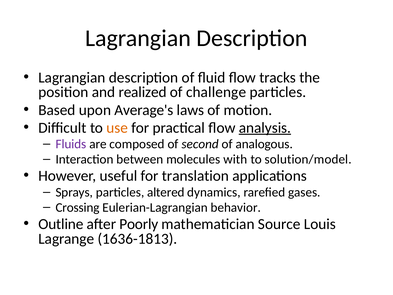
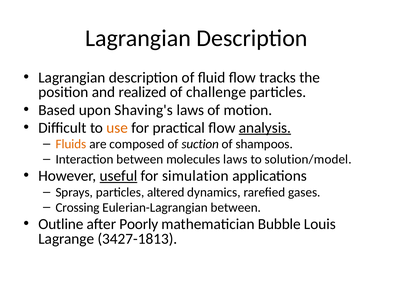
Average's: Average's -> Shaving's
Fluids colour: purple -> orange
second: second -> suction
analogous: analogous -> shampoos
molecules with: with -> laws
useful underline: none -> present
translation: translation -> simulation
Eulerian-Lagrangian behavior: behavior -> between
Source: Source -> Bubble
1636-1813: 1636-1813 -> 3427-1813
